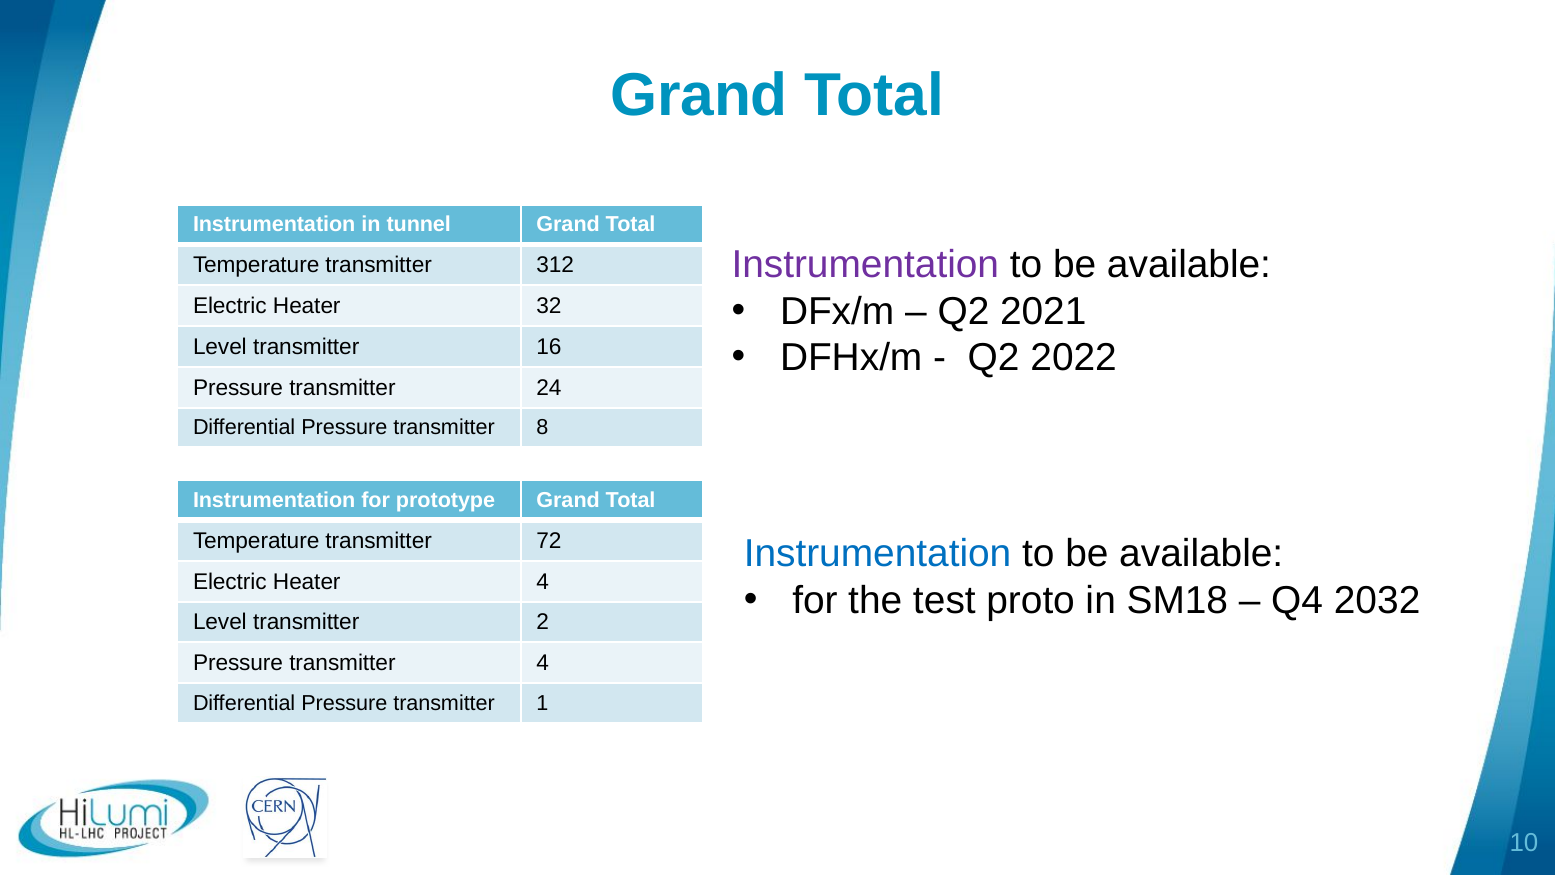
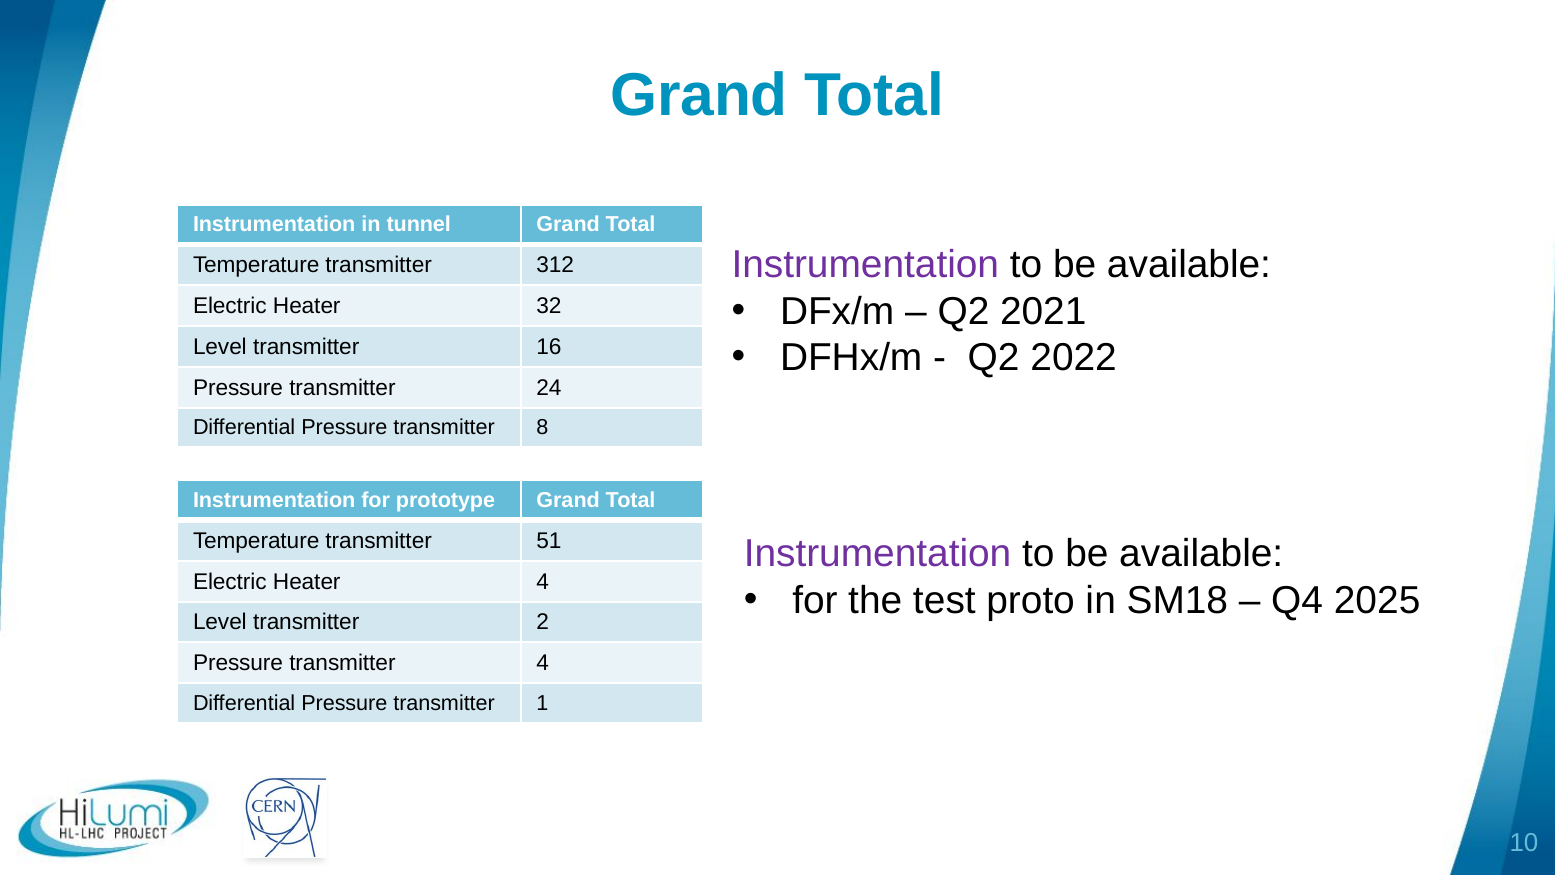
72: 72 -> 51
Instrumentation at (878, 554) colour: blue -> purple
2032: 2032 -> 2025
